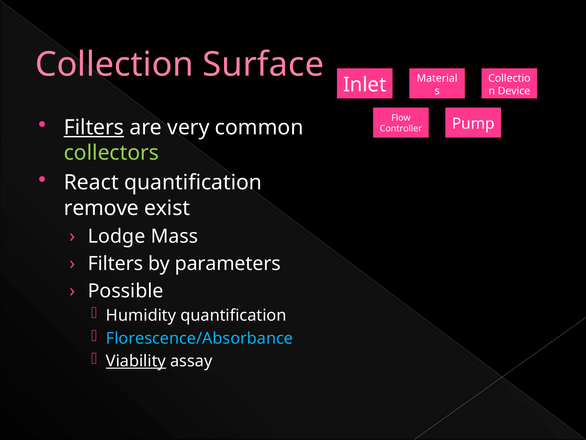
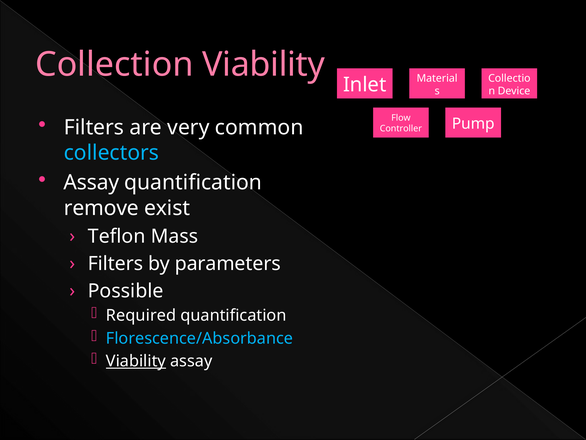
Collection Surface: Surface -> Viability
Filters at (94, 127) underline: present -> none
collectors colour: light green -> light blue
React at (91, 182): React -> Assay
Lodge: Lodge -> Teflon
Humidity: Humidity -> Required
